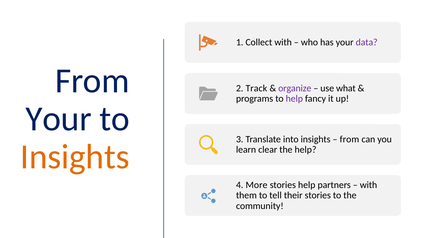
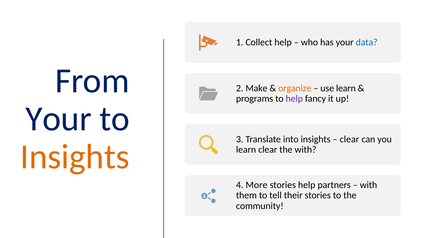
Collect with: with -> help
data colour: purple -> blue
Track: Track -> Make
organize colour: purple -> orange
use what: what -> learn
from at (349, 139): from -> clear
the help: help -> with
